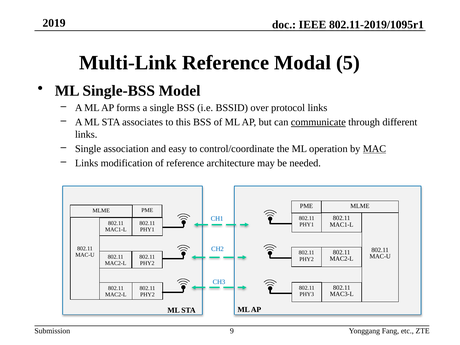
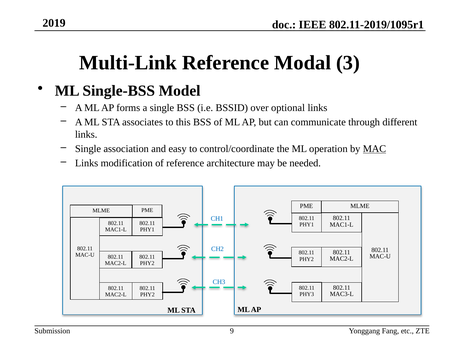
5: 5 -> 3
protocol: protocol -> optional
communicate underline: present -> none
